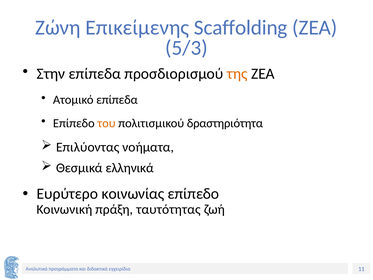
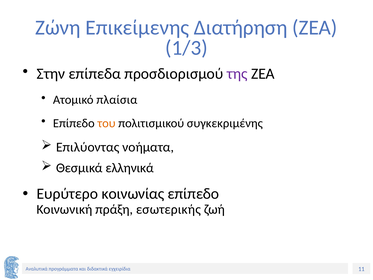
Scaffolding: Scaffolding -> Διατήρηση
5/3: 5/3 -> 1/3
της colour: orange -> purple
Ατομικό επίπεδα: επίπεδα -> πλαίσια
δραστηριότητα: δραστηριότητα -> συγκεκριμένης
ταυτότητας: ταυτότητας -> εσωτερικής
